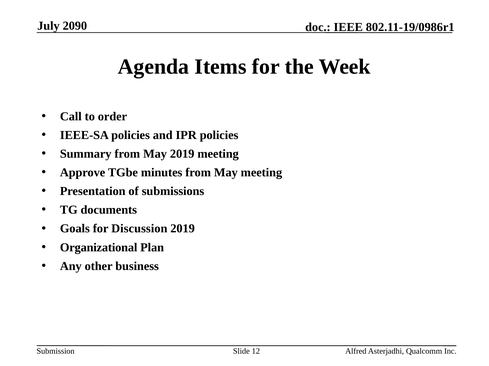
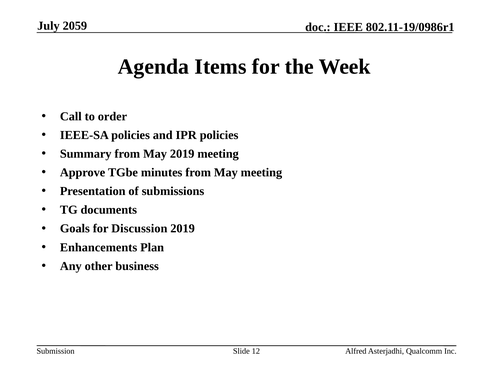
2090: 2090 -> 2059
Organizational: Organizational -> Enhancements
